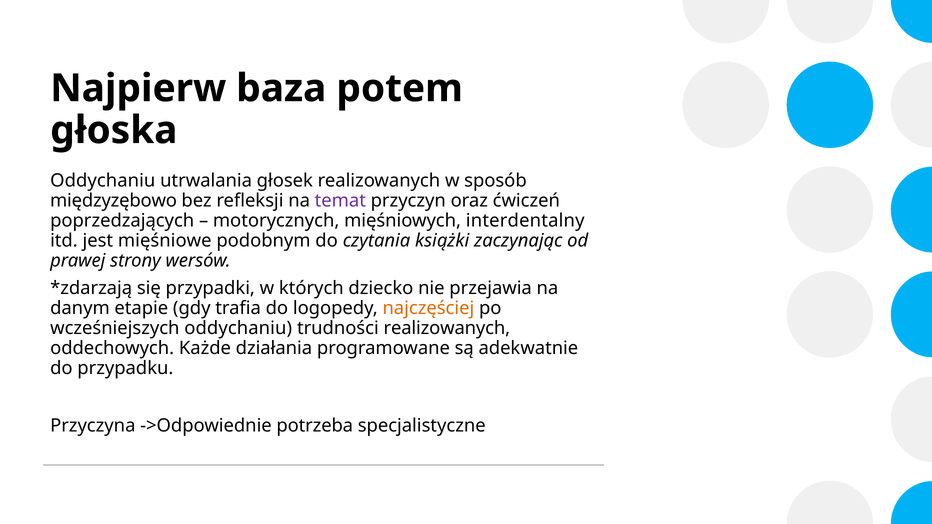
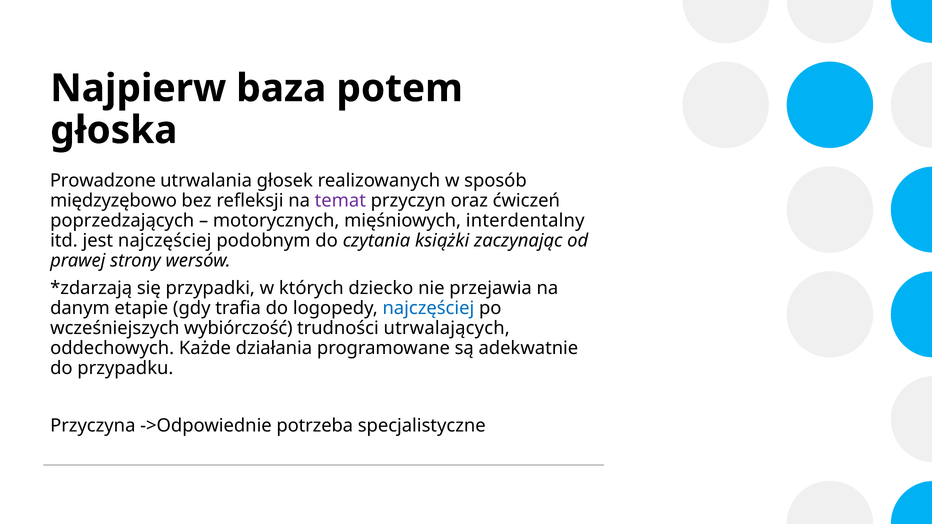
Oddychaniu at (103, 181): Oddychaniu -> Prowadzone
jest mięśniowe: mięśniowe -> najczęściej
najczęściej at (428, 308) colour: orange -> blue
wcześniejszych oddychaniu: oddychaniu -> wybiórczość
trudności realizowanych: realizowanych -> utrwalających
